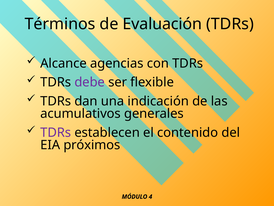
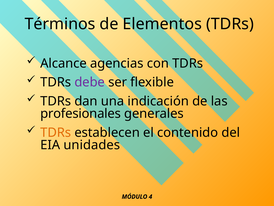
Evaluación: Evaluación -> Elementos
acumulativos: acumulativos -> profesionales
TDRs at (56, 132) colour: purple -> orange
próximos: próximos -> unidades
